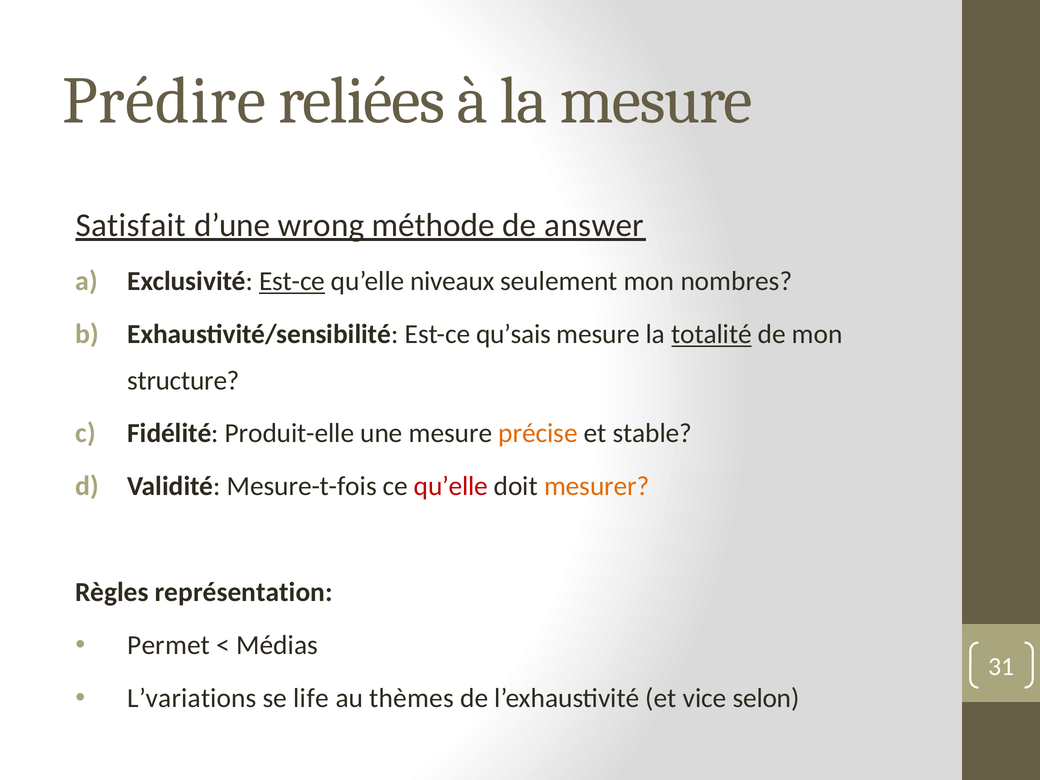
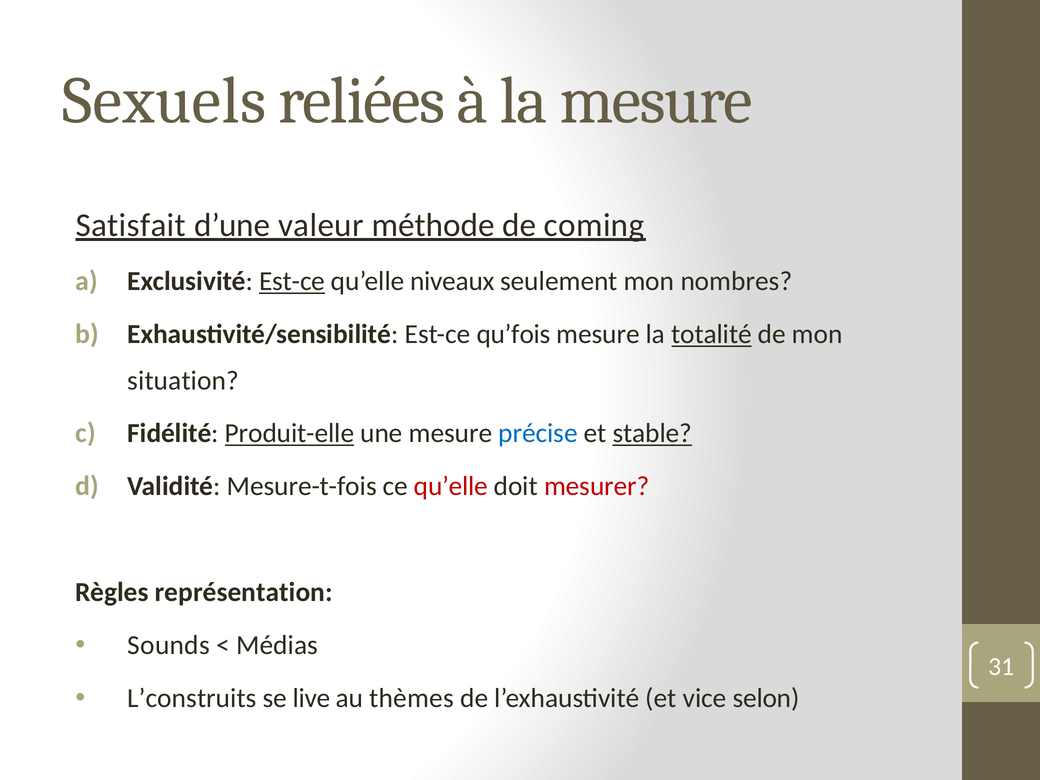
Prédire: Prédire -> Sexuels
wrong: wrong -> valeur
answer: answer -> coming
qu’sais: qu’sais -> qu’fois
structure: structure -> situation
Produit-elle underline: none -> present
précise colour: orange -> blue
stable underline: none -> present
mesurer colour: orange -> red
Permet: Permet -> Sounds
L’variations: L’variations -> L’construits
life: life -> live
